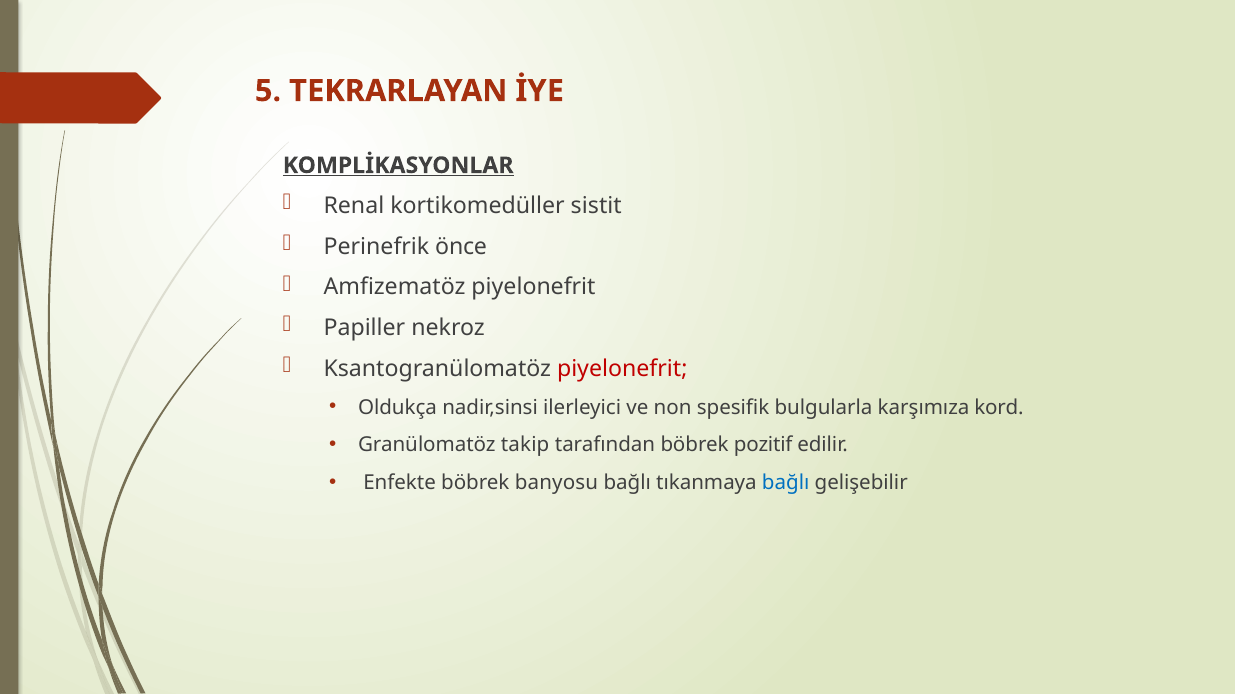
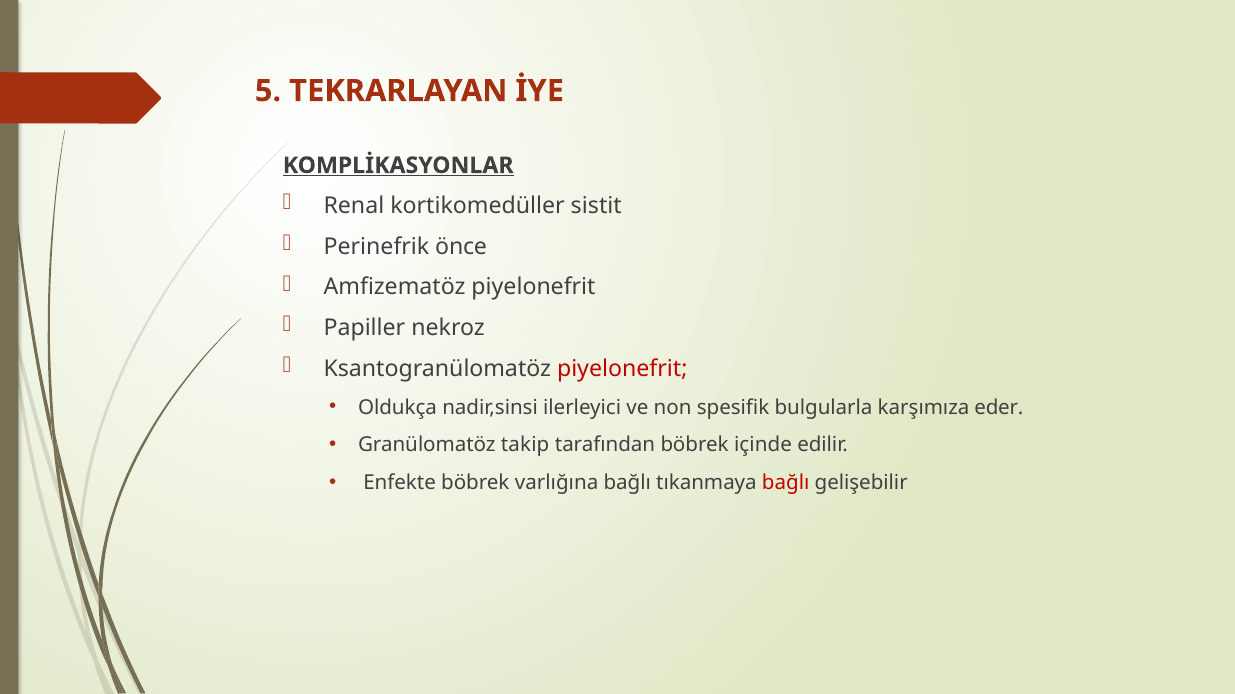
kord: kord -> eder
pozitif: pozitif -> içinde
banyosu: banyosu -> varlığına
bağlı at (786, 483) colour: blue -> red
